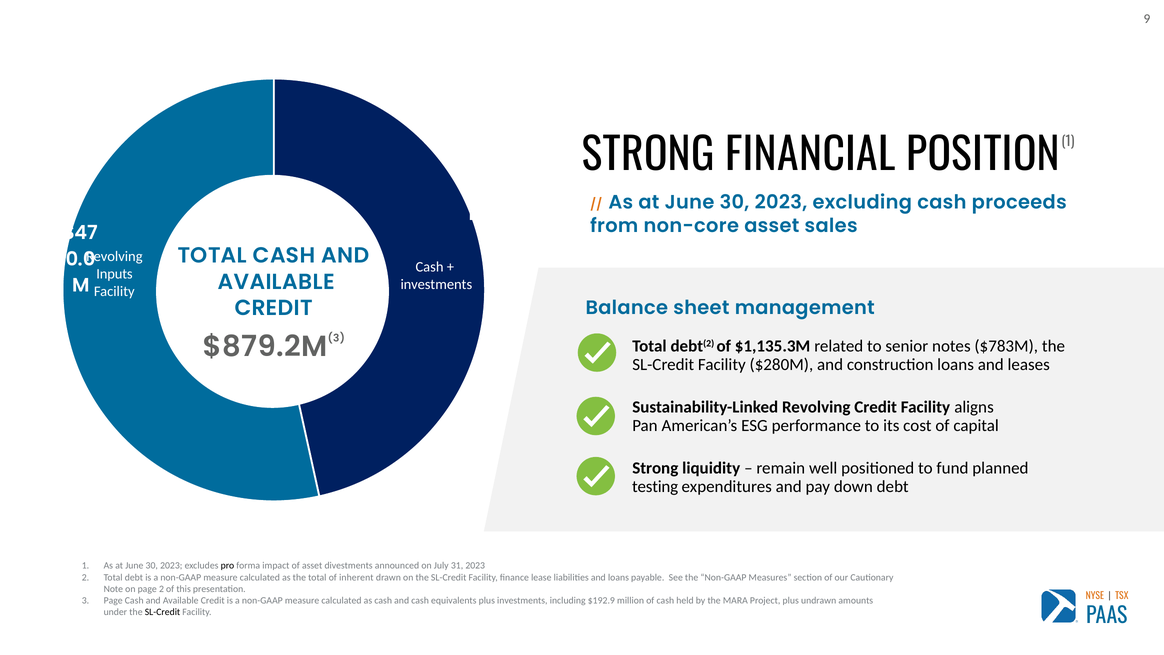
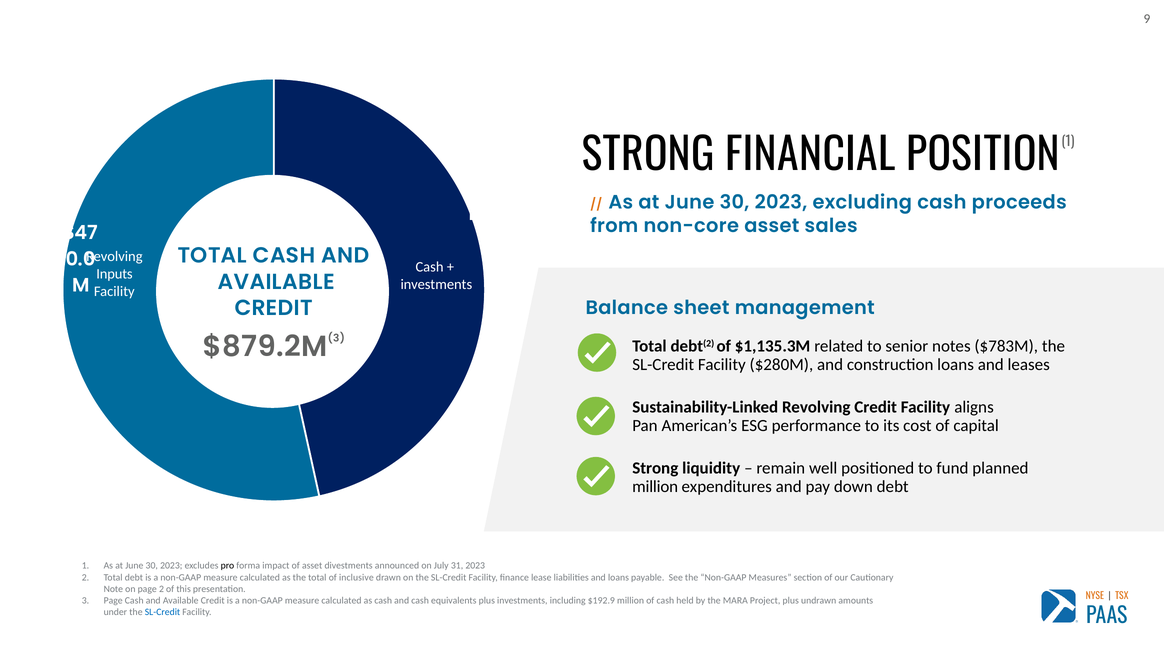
testing at (655, 486): testing -> million
inherent: inherent -> inclusive
SL-Credit at (162, 612) colour: black -> blue
